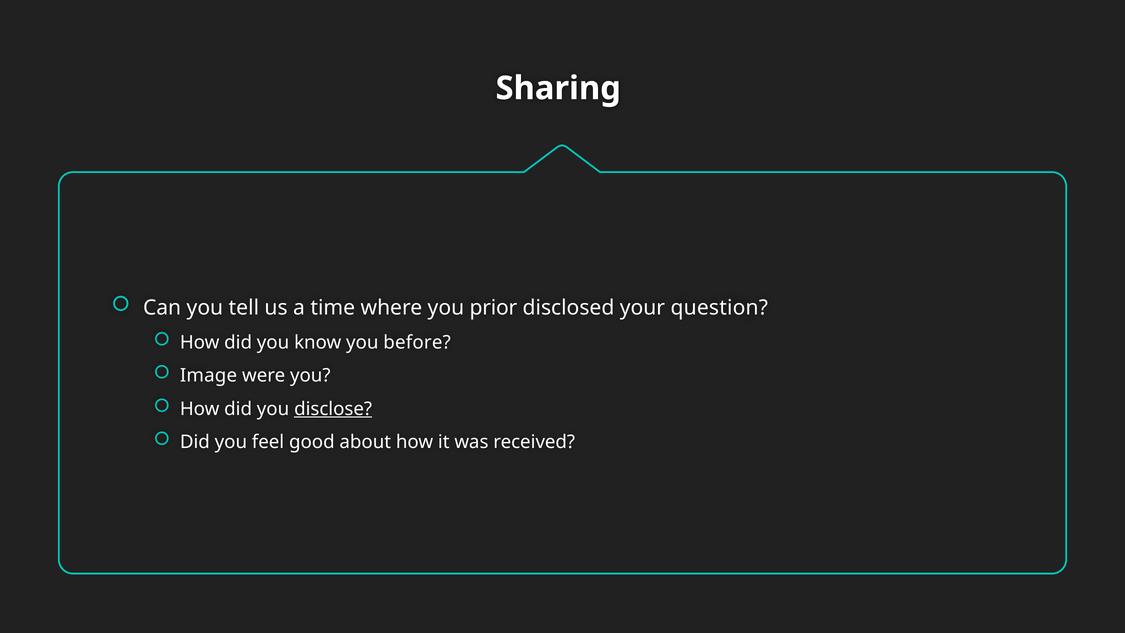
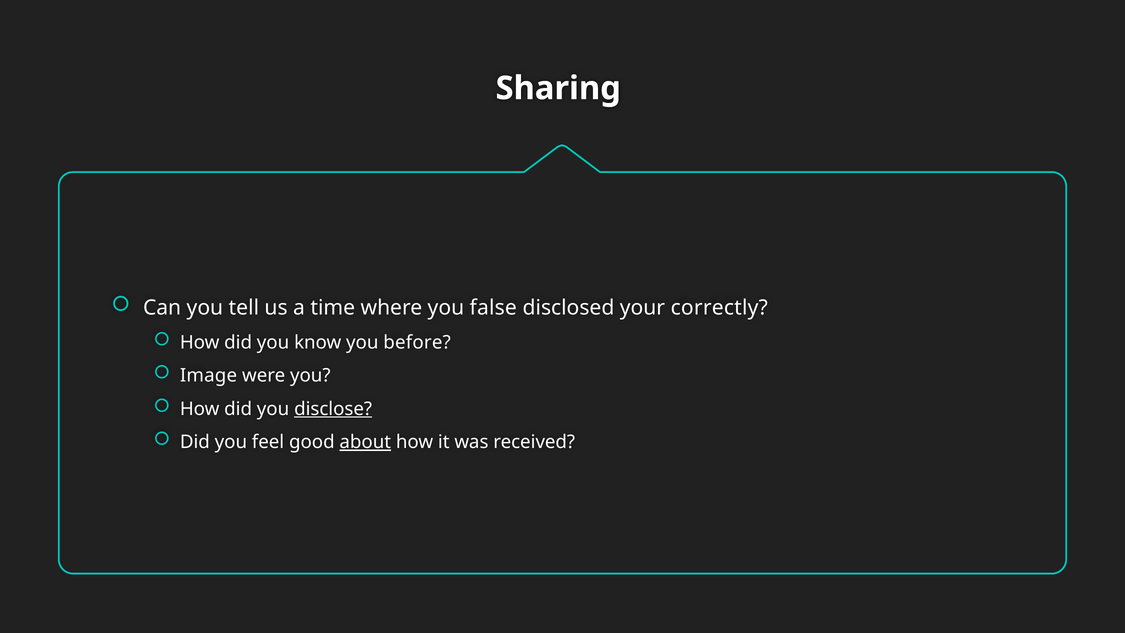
prior: prior -> false
question: question -> correctly
about underline: none -> present
